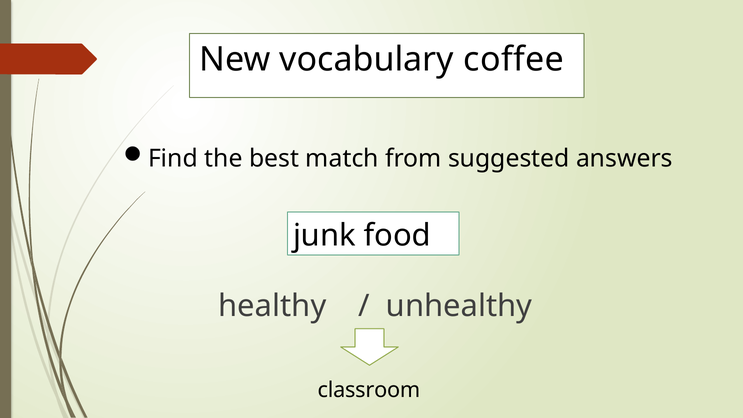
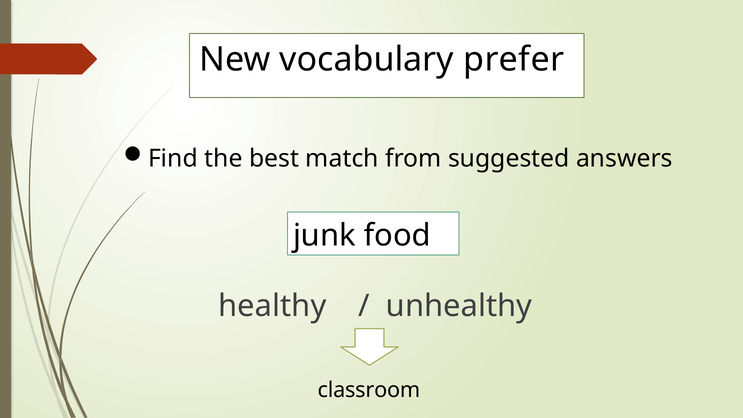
coffee: coffee -> prefer
